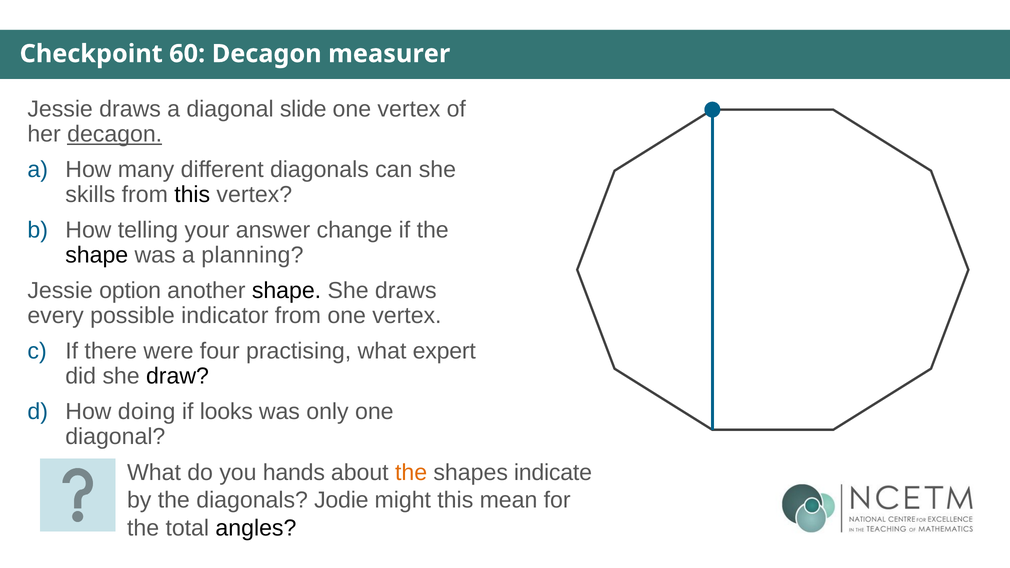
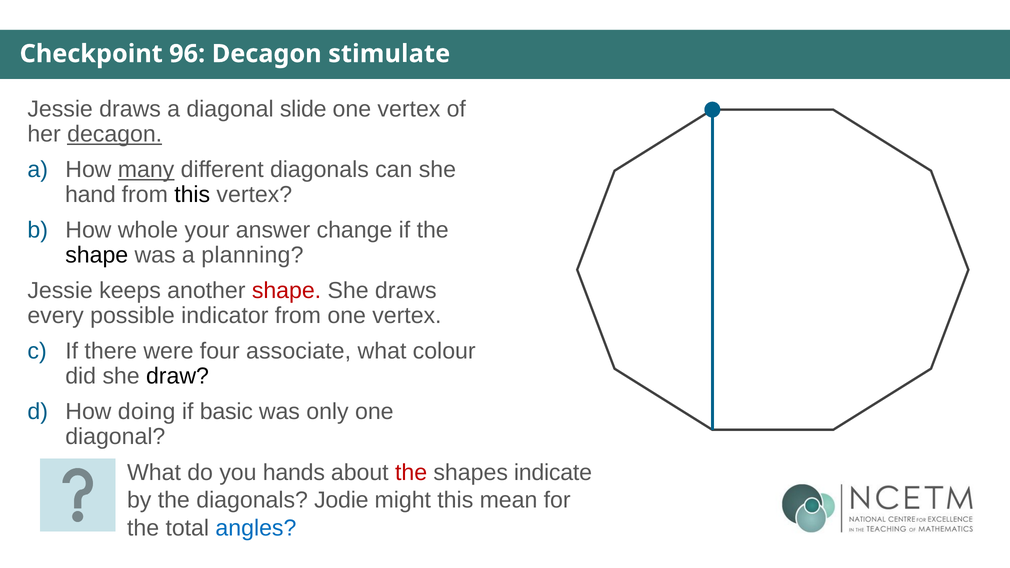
60: 60 -> 96
measurer: measurer -> stimulate
many underline: none -> present
skills: skills -> hand
telling: telling -> whole
option: option -> keeps
shape at (287, 291) colour: black -> red
practising: practising -> associate
expert: expert -> colour
looks: looks -> basic
the at (411, 473) colour: orange -> red
angles colour: black -> blue
